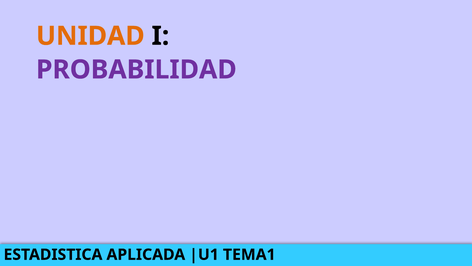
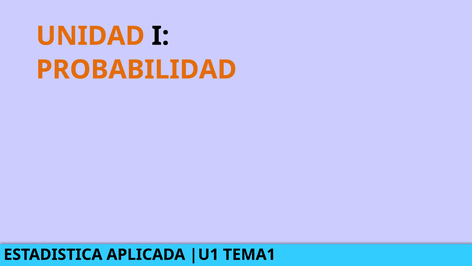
PROBABILIDAD colour: purple -> orange
